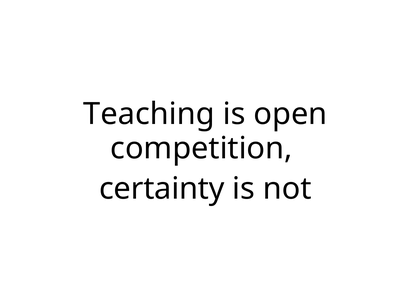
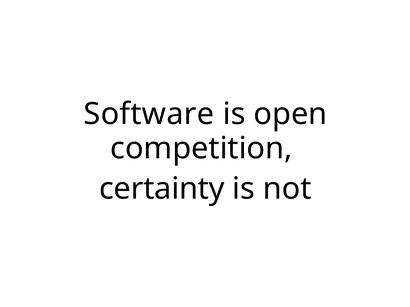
Teaching: Teaching -> Software
